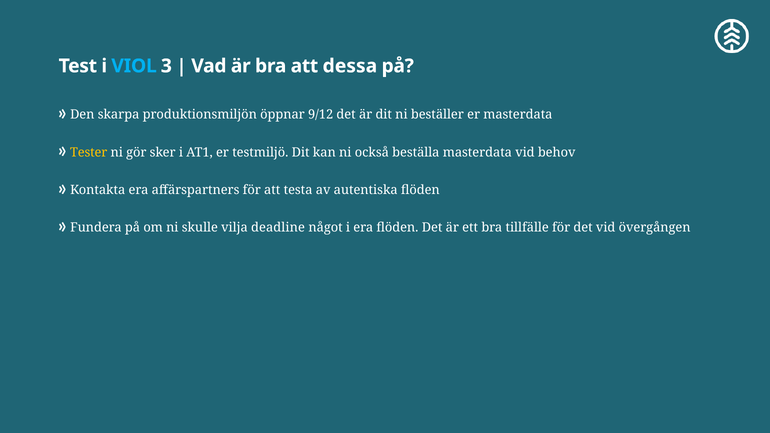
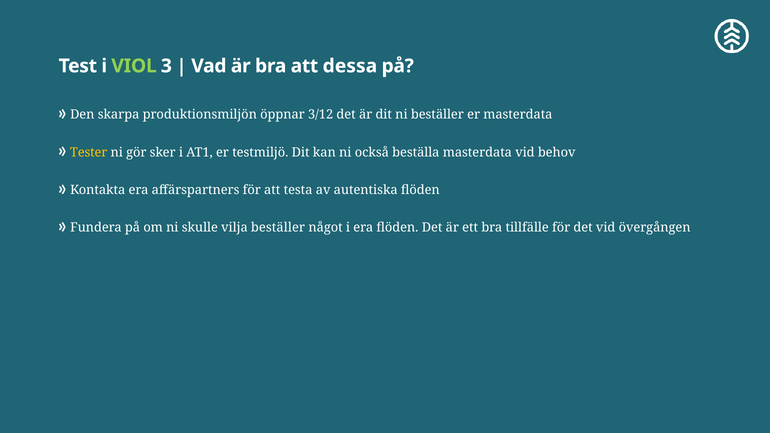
VIOL colour: light blue -> light green
9/12: 9/12 -> 3/12
vilja deadline: deadline -> beställer
